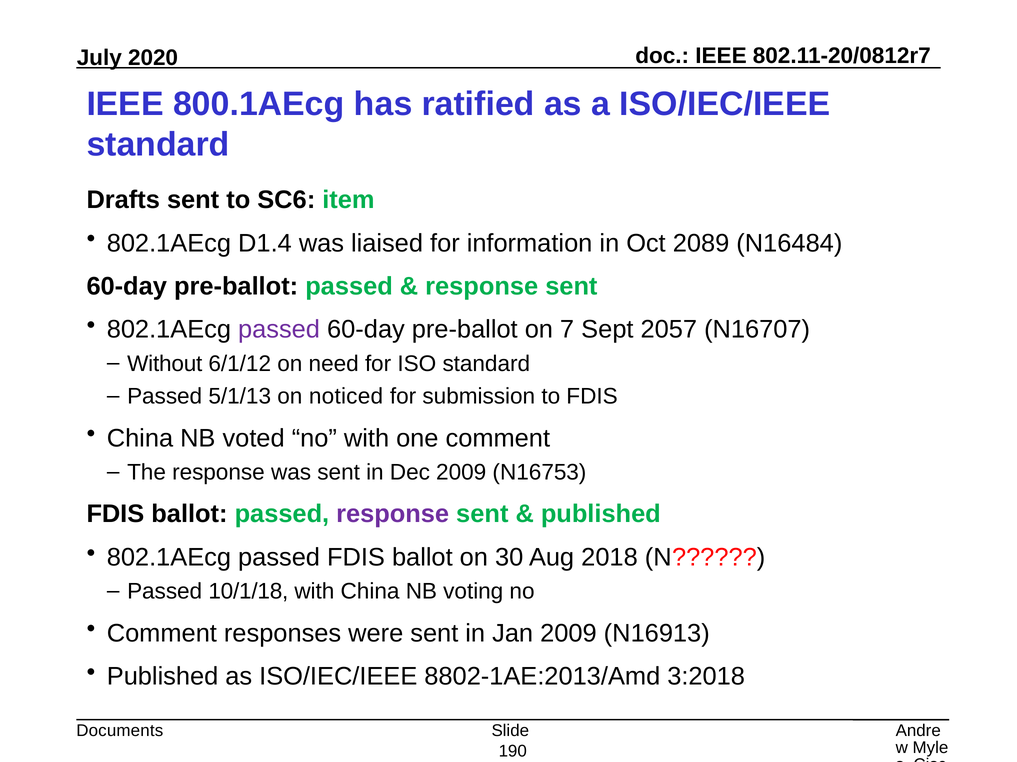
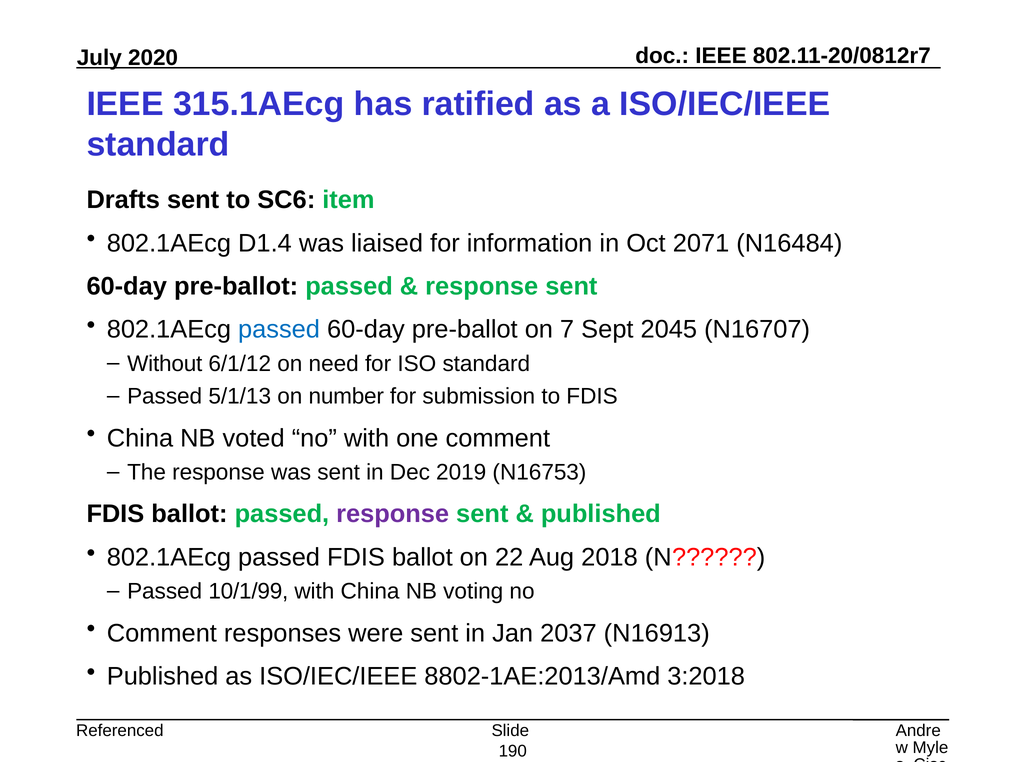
800.1AEcg: 800.1AEcg -> 315.1AEcg
2089: 2089 -> 2071
passed at (279, 330) colour: purple -> blue
2057: 2057 -> 2045
noticed: noticed -> number
Dec 2009: 2009 -> 2019
30: 30 -> 22
10/1/18: 10/1/18 -> 10/1/99
Jan 2009: 2009 -> 2037
Documents: Documents -> Referenced
